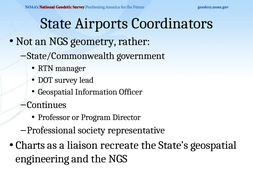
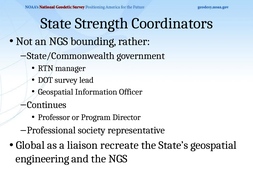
Airports: Airports -> Strength
geometry: geometry -> bounding
Charts: Charts -> Global
